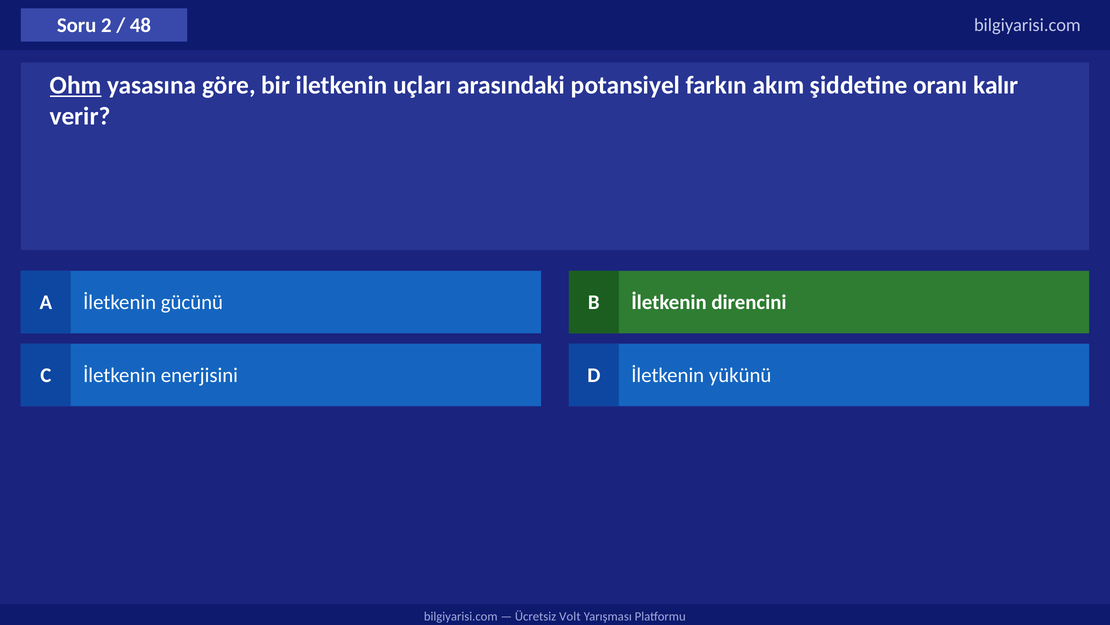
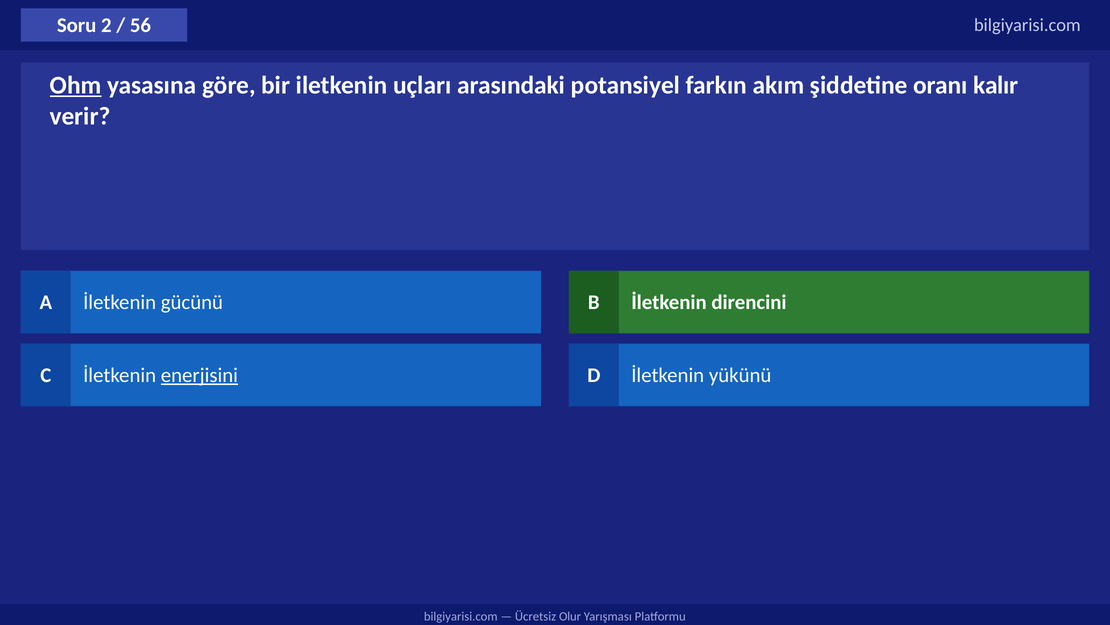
48: 48 -> 56
enerjisini underline: none -> present
Volt: Volt -> Olur
